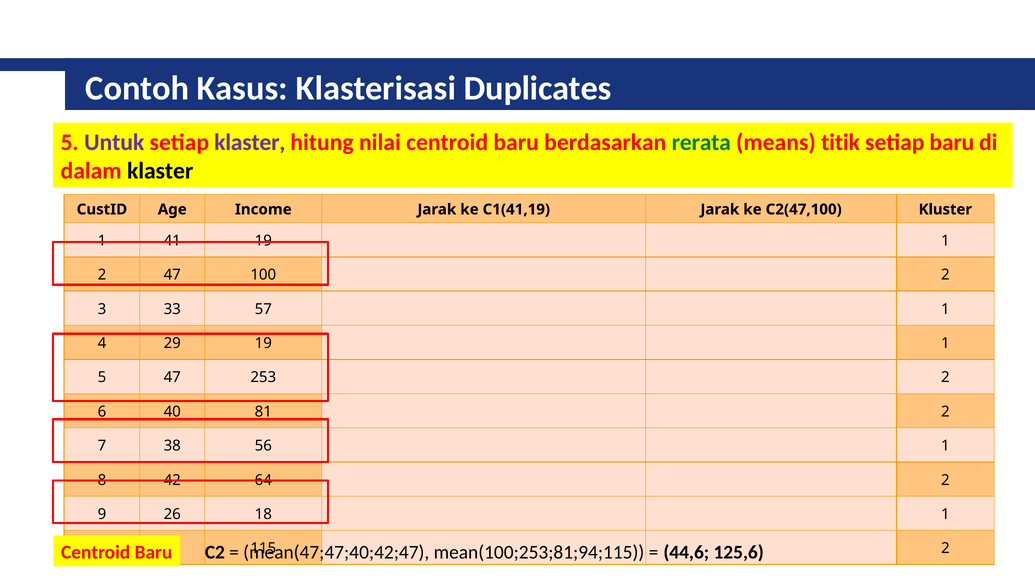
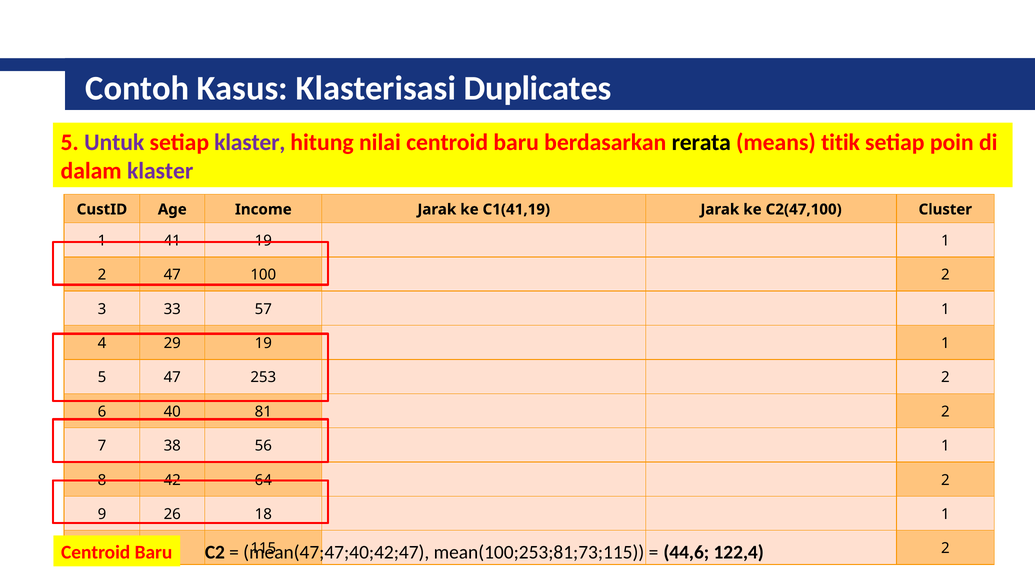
rerata colour: green -> black
setiap baru: baru -> poin
klaster at (160, 171) colour: black -> purple
Kluster: Kluster -> Cluster
mean(100;253;81;94;115: mean(100;253;81;94;115 -> mean(100;253;81;73;115
125,6: 125,6 -> 122,4
